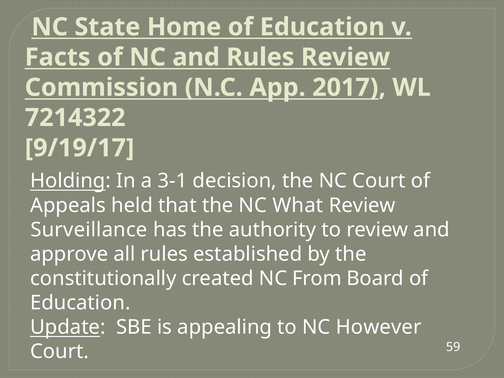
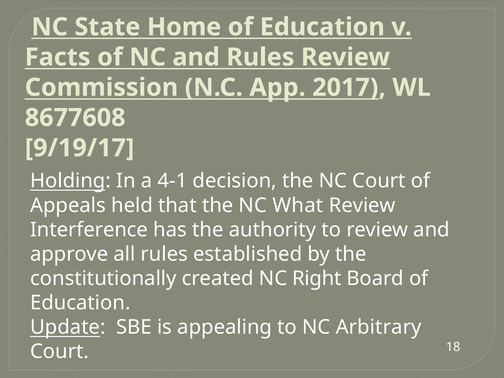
7214322: 7214322 -> 8677608
3-1: 3-1 -> 4-1
Surveillance: Surveillance -> Interference
From: From -> Right
However: However -> Arbitrary
59: 59 -> 18
